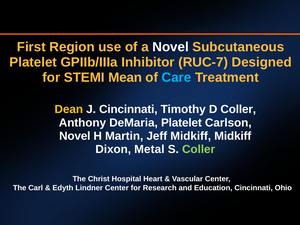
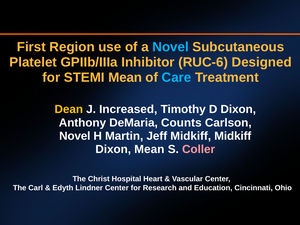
Novel at (171, 47) colour: white -> light blue
RUC-7: RUC-7 -> RUC-6
J Cincinnati: Cincinnati -> Increased
D Coller: Coller -> Dixon
DeMaria Platelet: Platelet -> Counts
Dixon Metal: Metal -> Mean
Coller at (199, 149) colour: light green -> pink
